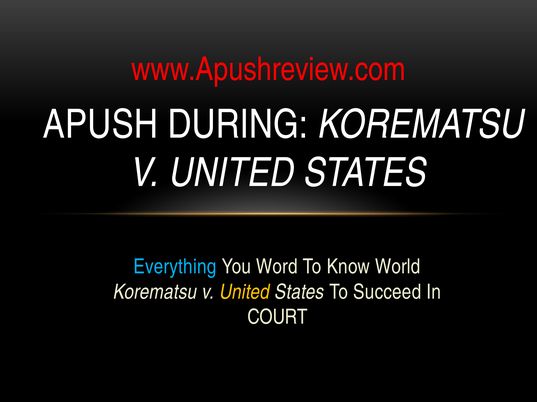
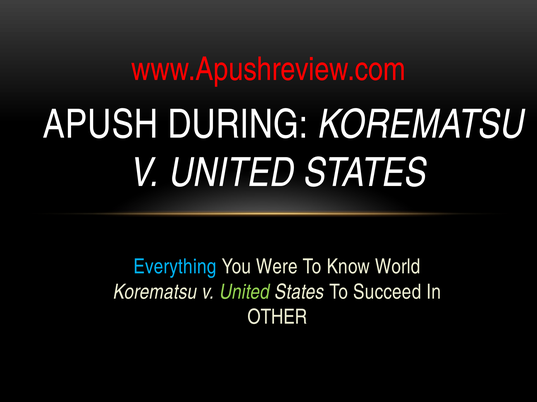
Word: Word -> Were
United at (245, 292) colour: yellow -> light green
COURT: COURT -> OTHER
